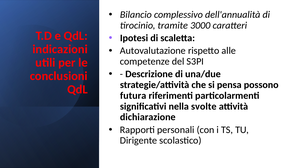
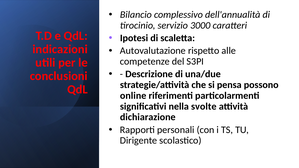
tramite: tramite -> servizio
futura: futura -> online
